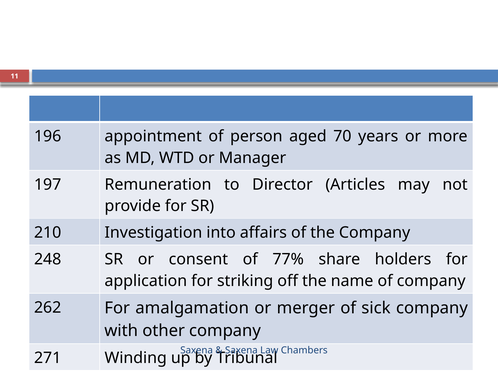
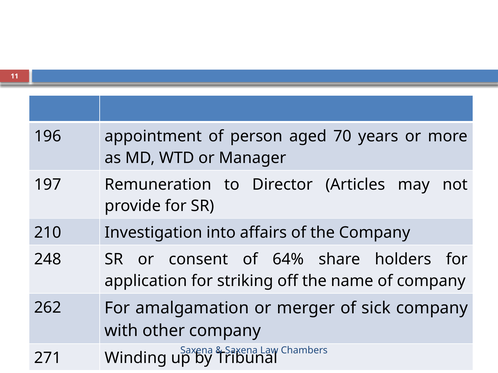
77%: 77% -> 64%
